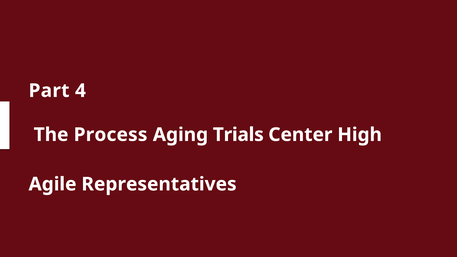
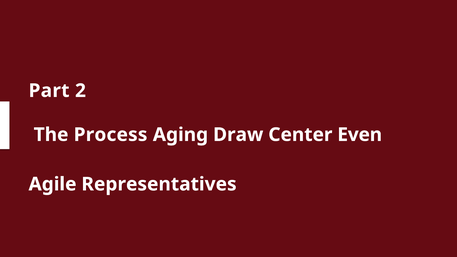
4: 4 -> 2
Trials: Trials -> Draw
High: High -> Even
